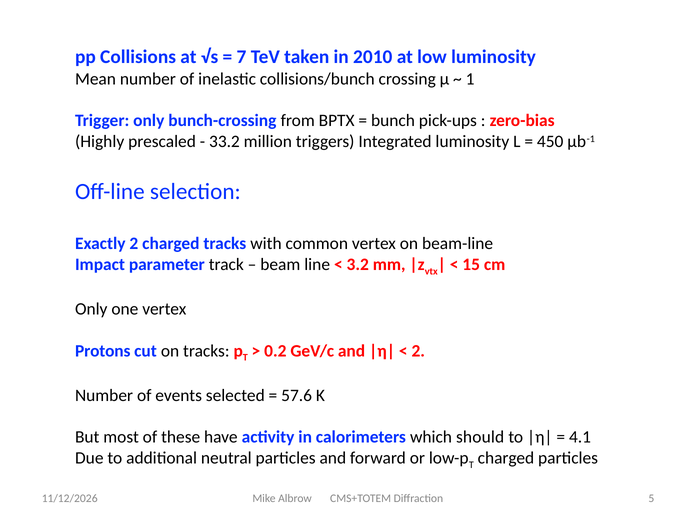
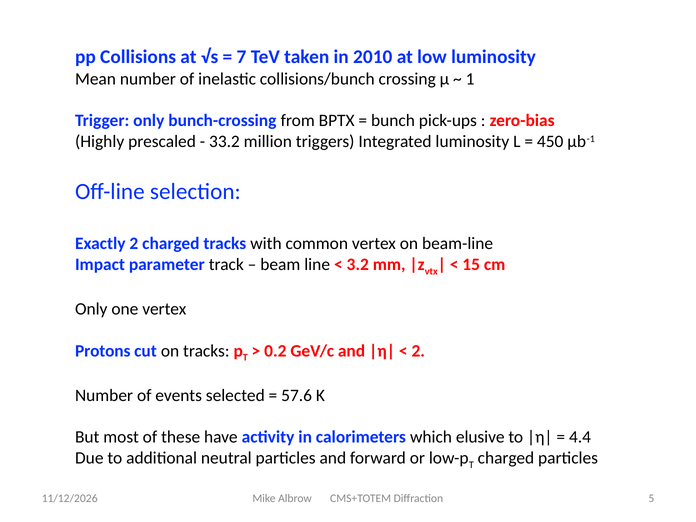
should: should -> elusive
4.1: 4.1 -> 4.4
